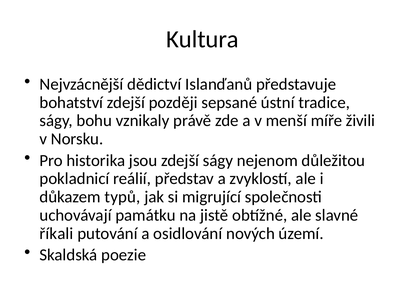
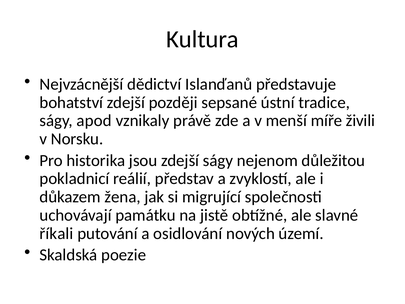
bohu: bohu -> apod
typů: typů -> žena
